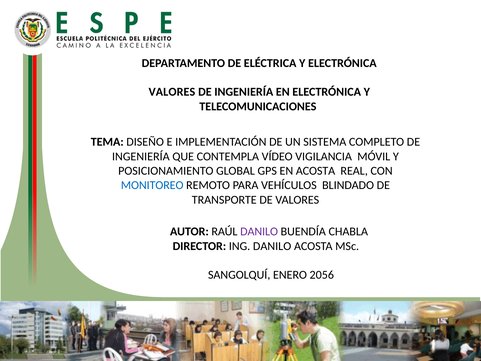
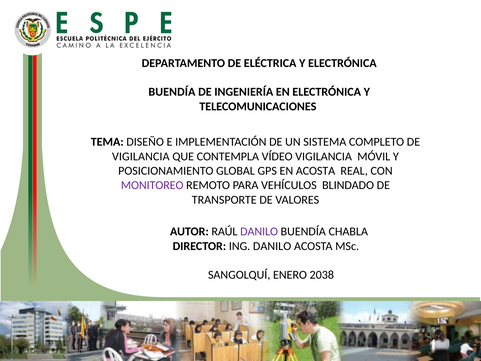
VALORES at (172, 92): VALORES -> BUENDÍA
INGENIERÍA at (141, 156): INGENIERÍA -> VIGILANCIA
MONITOREO colour: blue -> purple
2056: 2056 -> 2038
